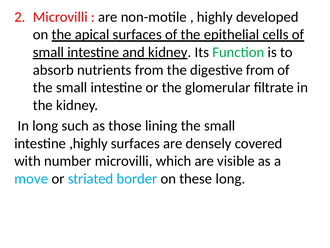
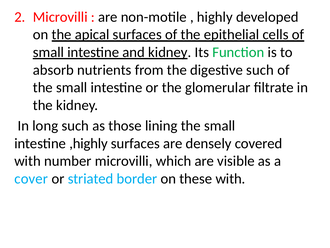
digestive from: from -> such
move: move -> cover
these long: long -> with
